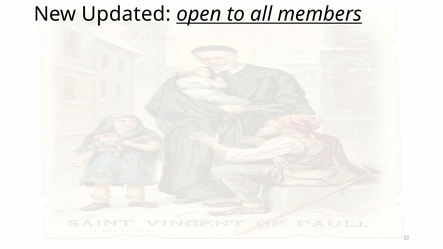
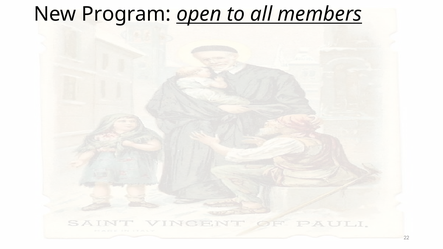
Updated: Updated -> Program
